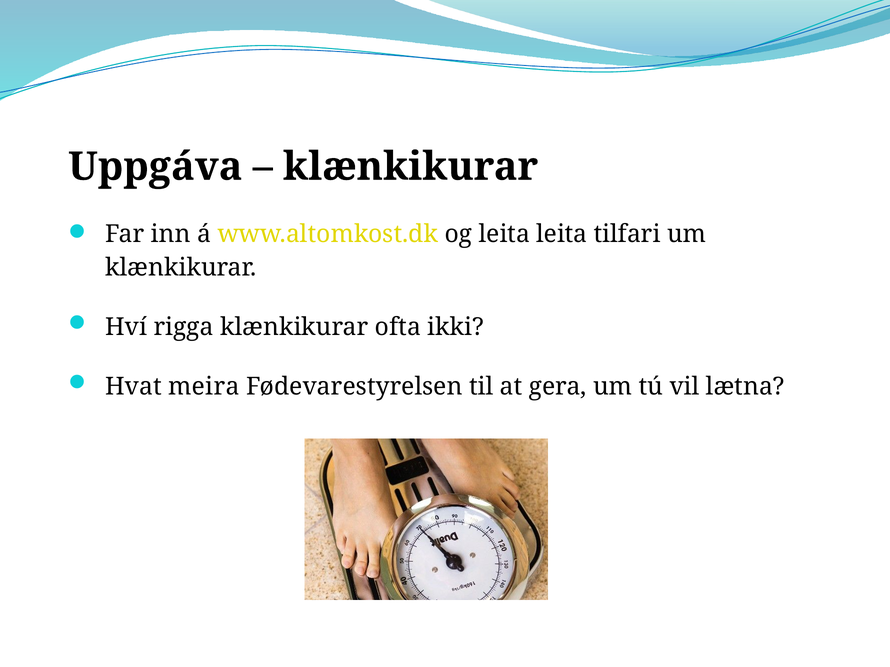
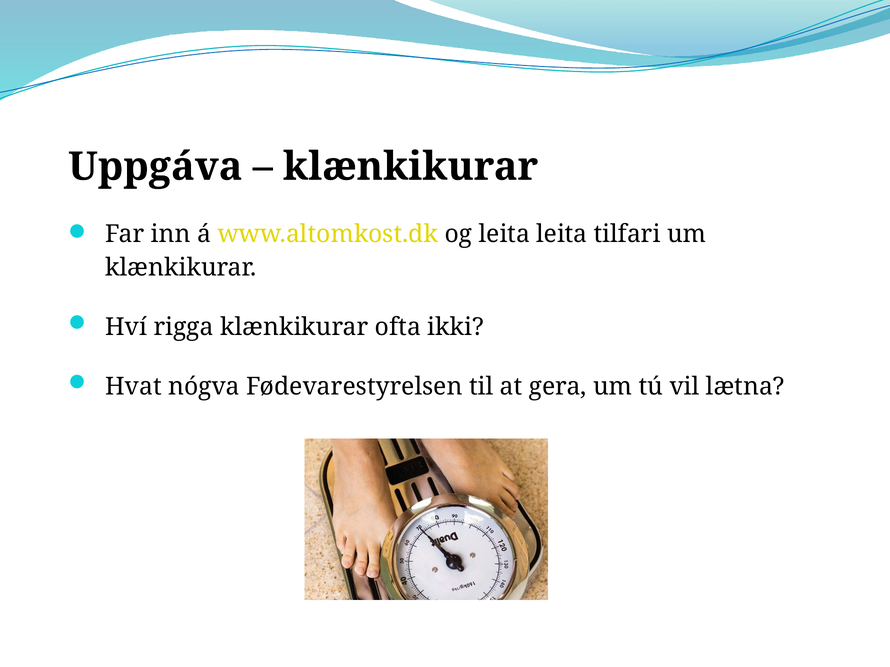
meira: meira -> nógva
